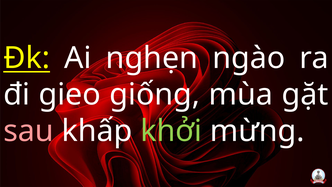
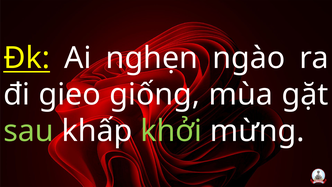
sau colour: pink -> light green
